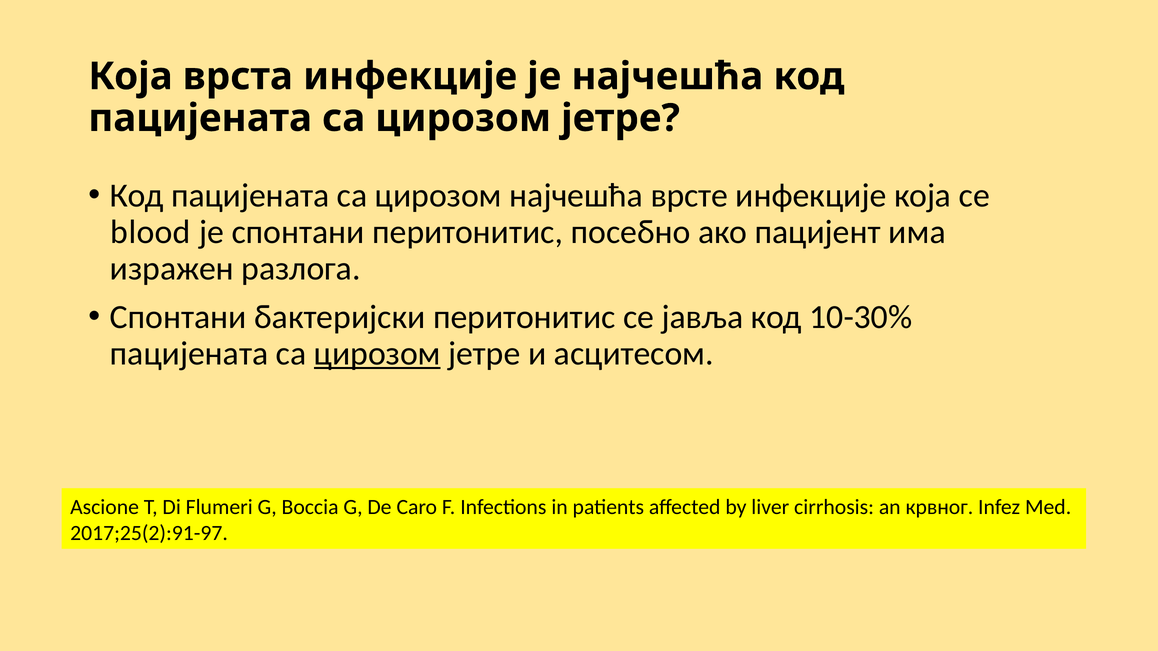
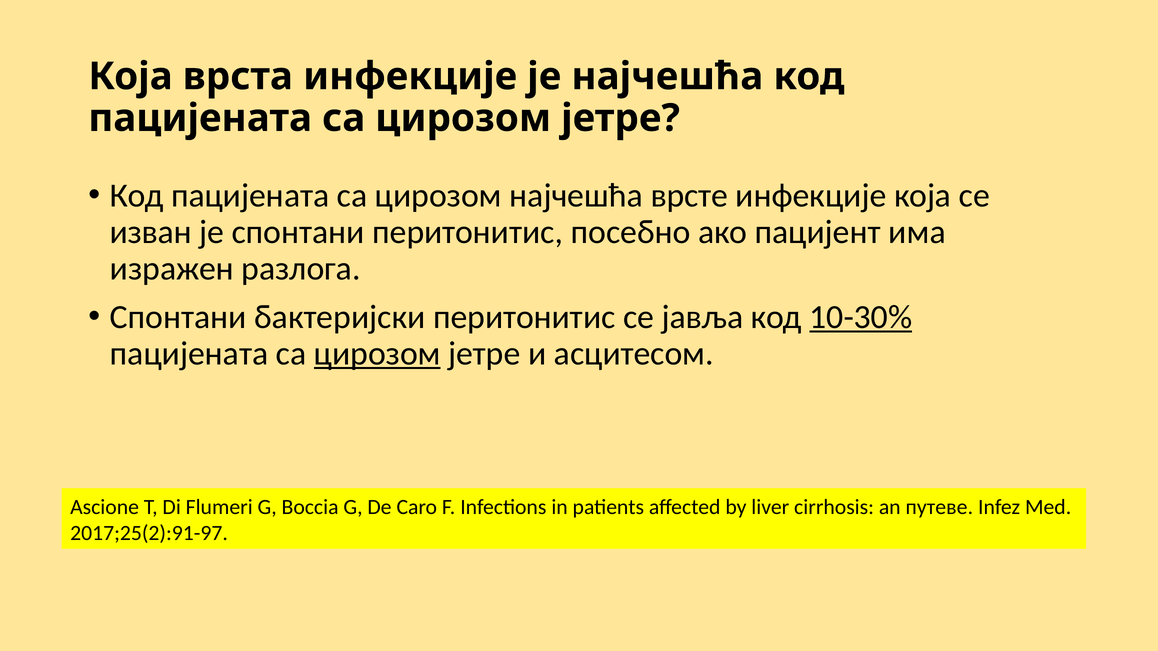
blood: blood -> изван
10-30% underline: none -> present
крвног: крвног -> путеве
